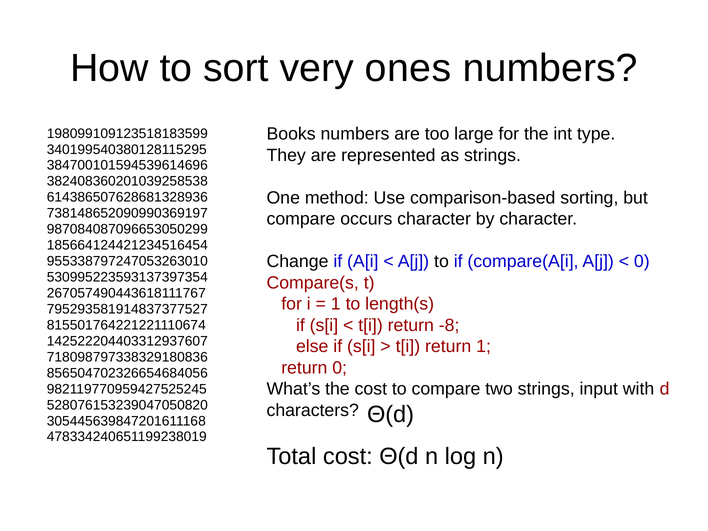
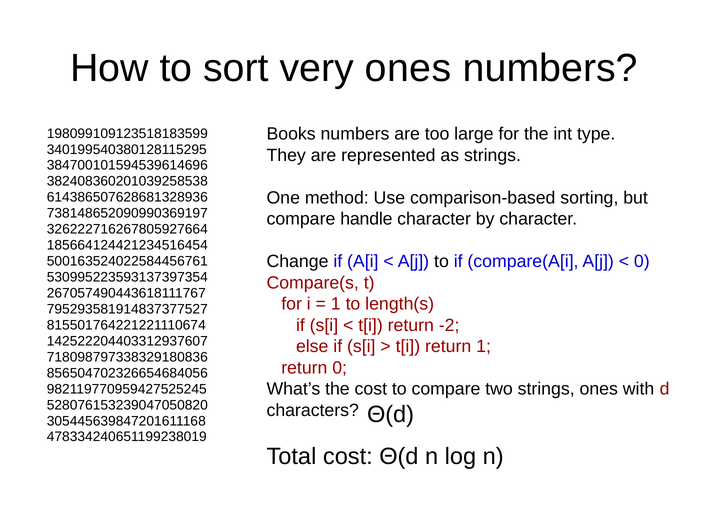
occurs: occurs -> handle
987084087096653050299: 987084087096653050299 -> 326222716267805927664
955338797247053263010: 955338797247053263010 -> 500163524022584456761
-8: -8 -> -2
strings input: input -> ones
